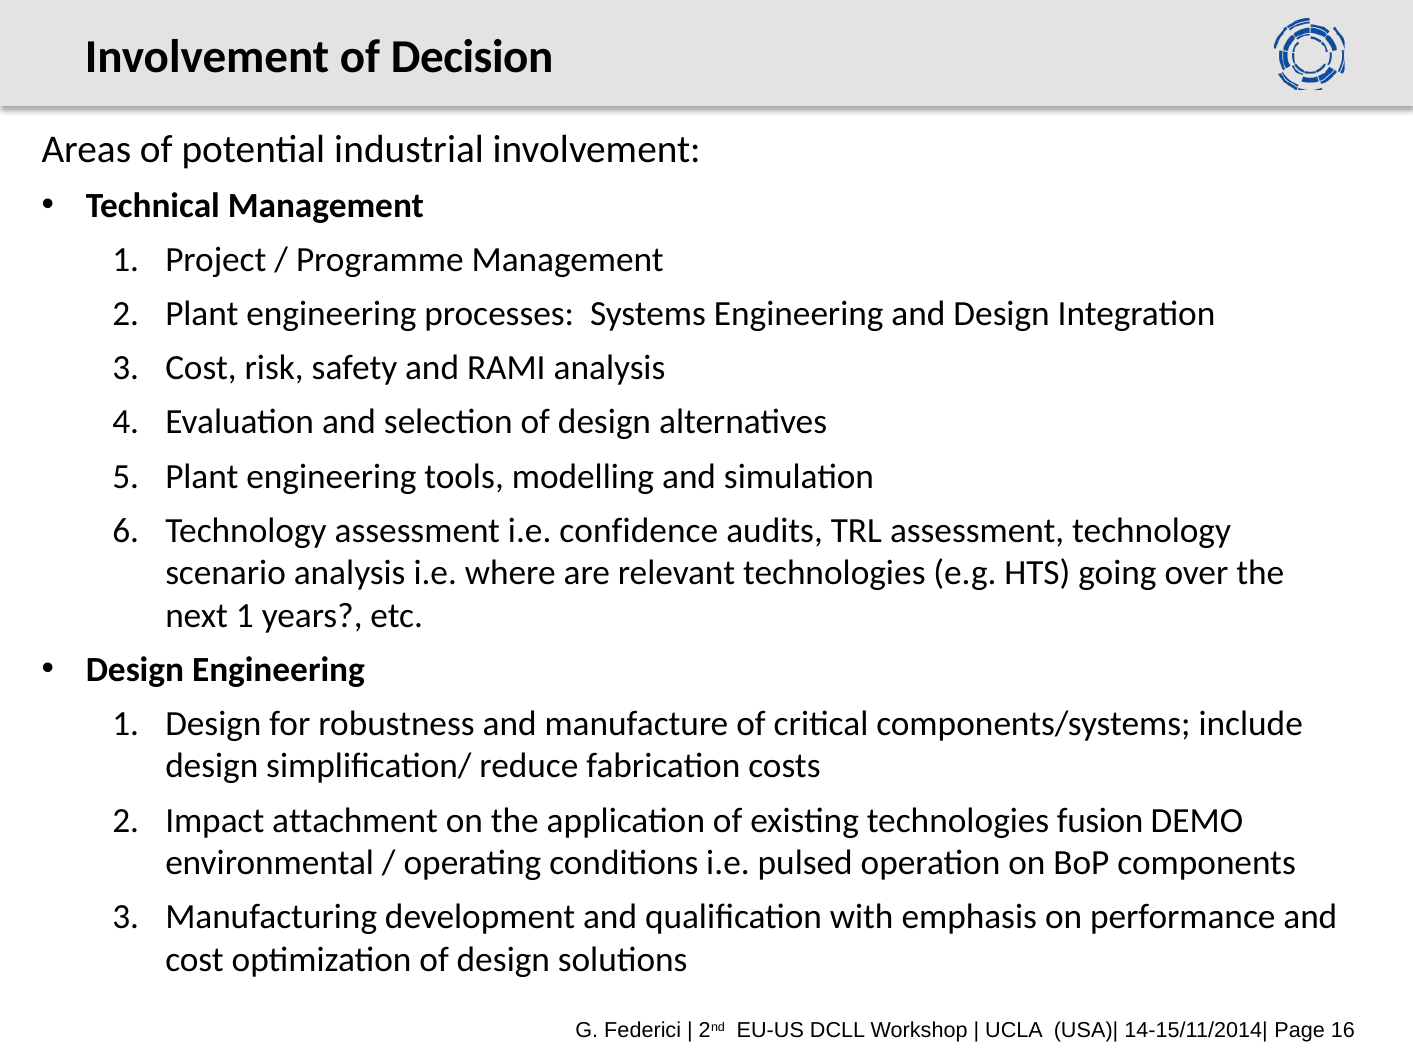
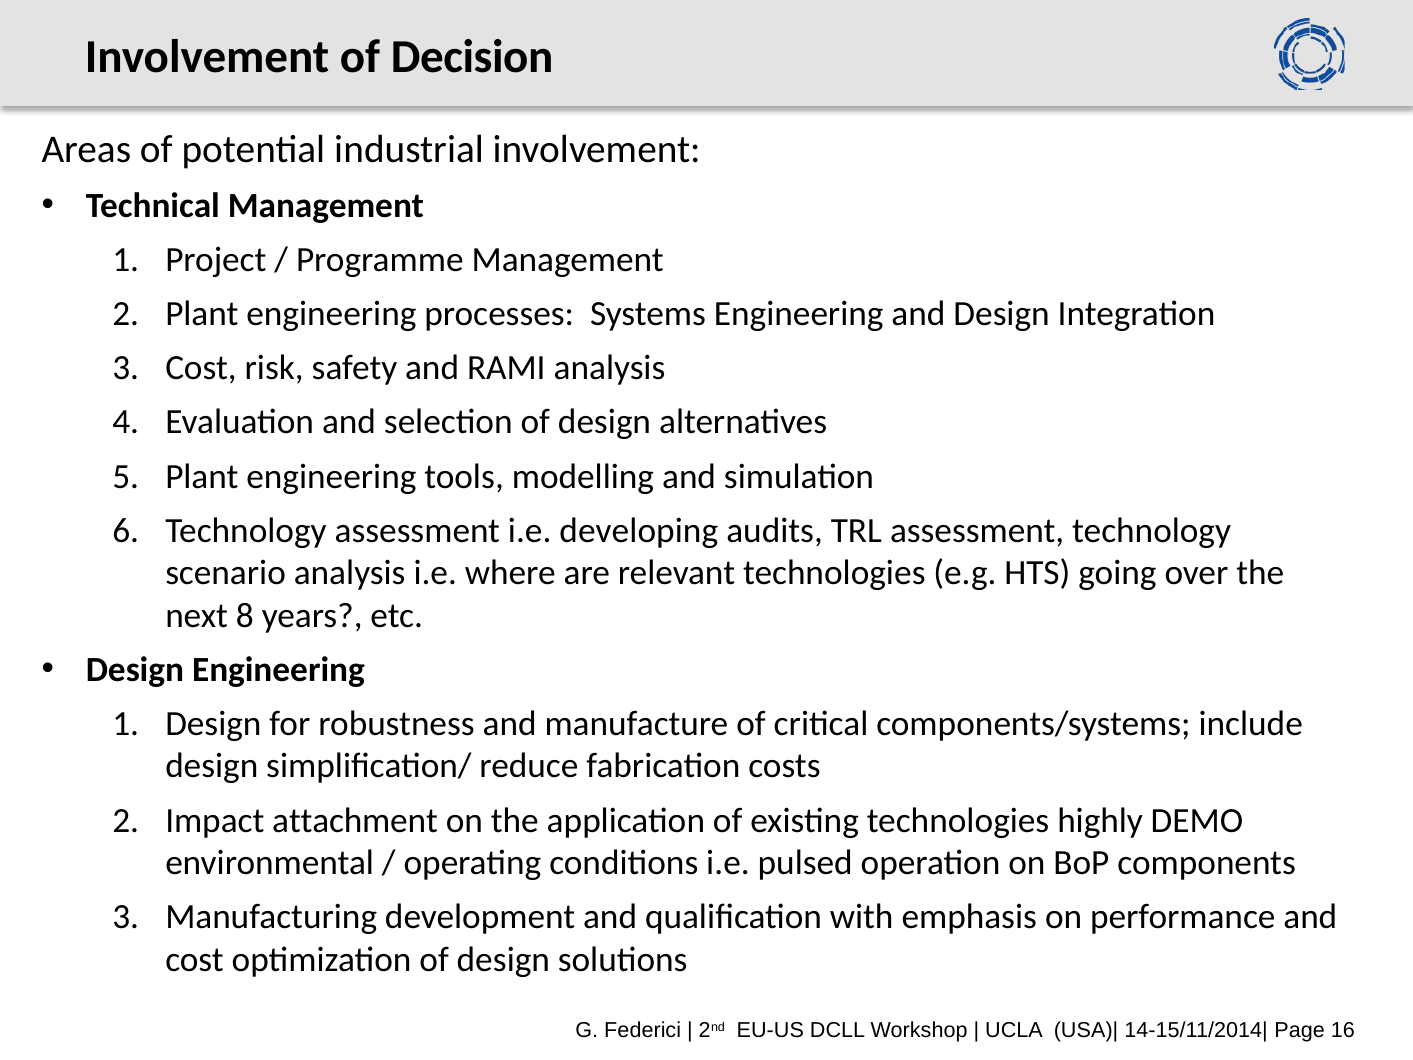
confidence: confidence -> developing
next 1: 1 -> 8
fusion: fusion -> highly
